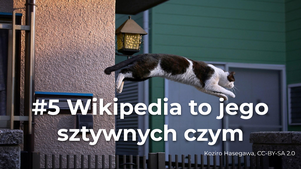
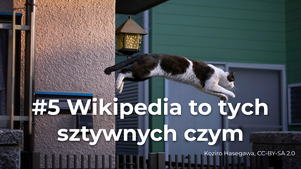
jego: jego -> tych
